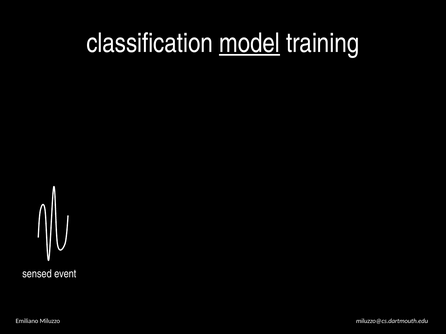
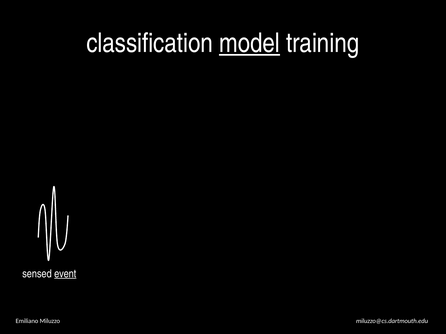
event underline: none -> present
